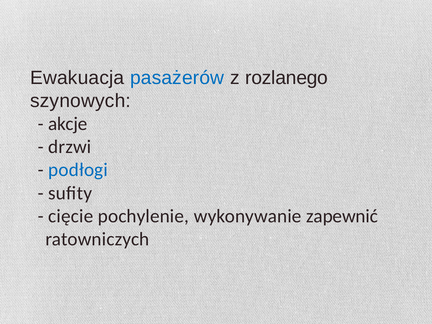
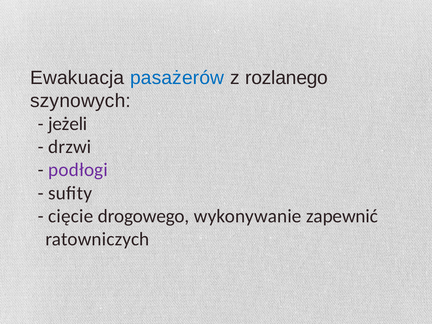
akcje: akcje -> jeżeli
podłogi colour: blue -> purple
pochylenie: pochylenie -> drogowego
